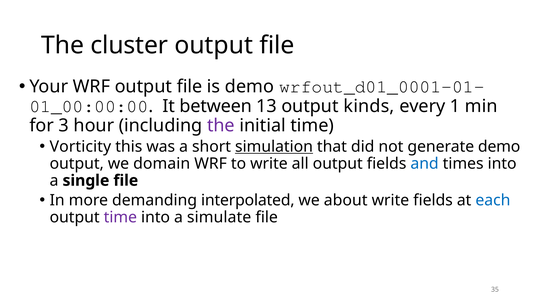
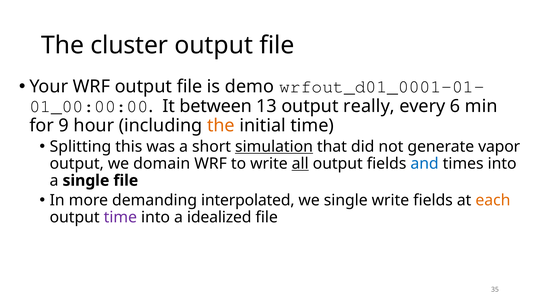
kinds: kinds -> really
1: 1 -> 6
3: 3 -> 9
the at (221, 125) colour: purple -> orange
Vorticity: Vorticity -> Splitting
generate demo: demo -> vapor
all underline: none -> present
we about: about -> single
each colour: blue -> orange
simulate: simulate -> idealized
